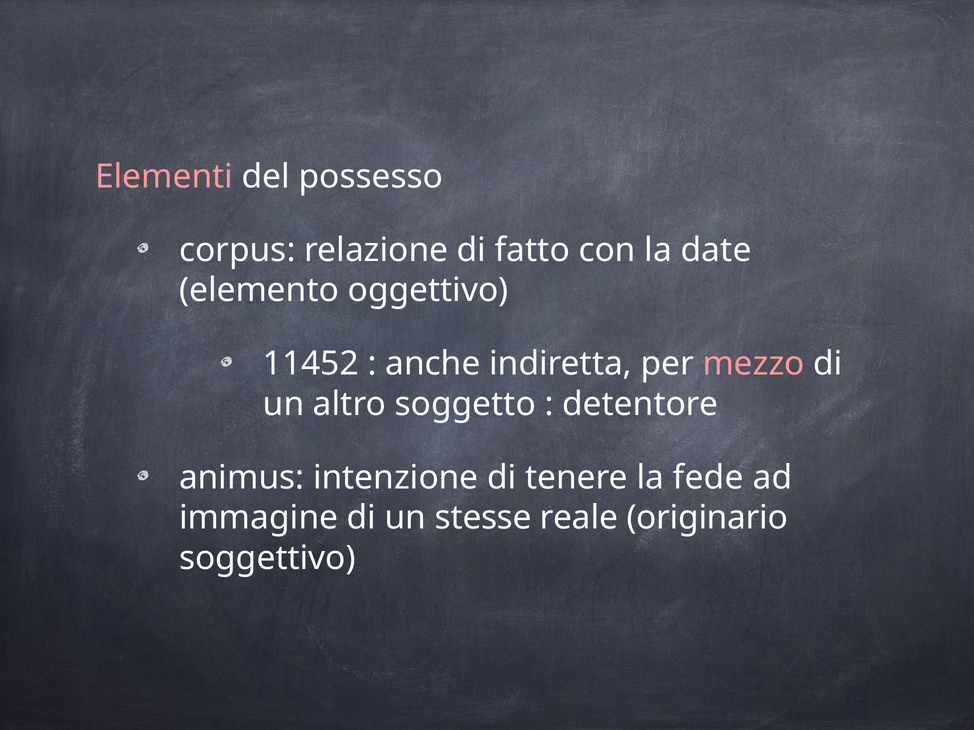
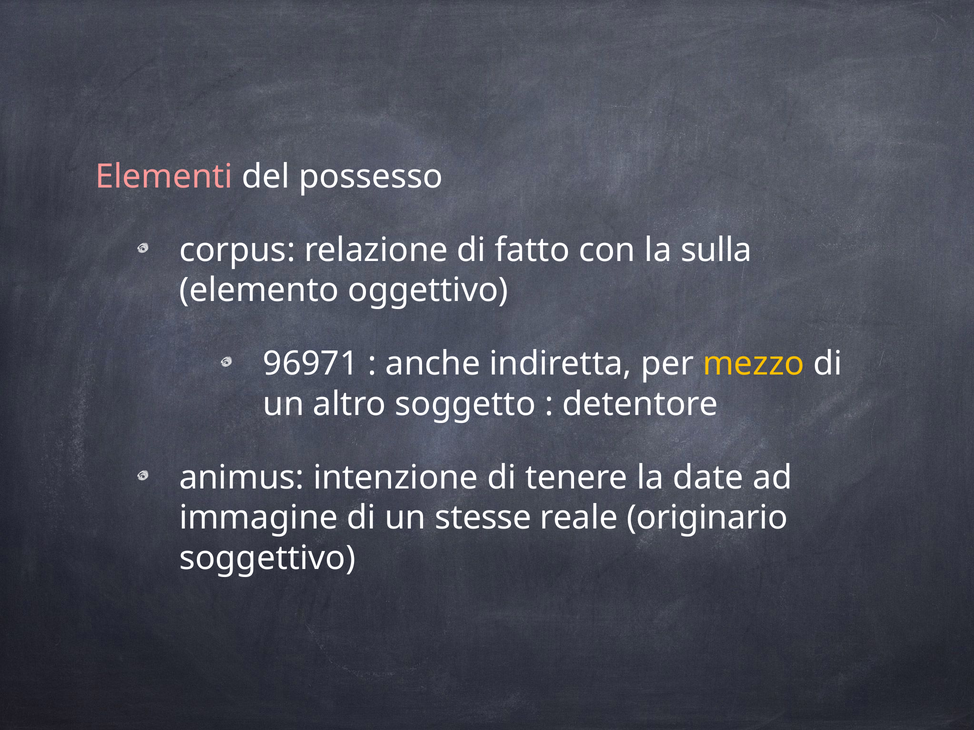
date: date -> sulla
11452: 11452 -> 96971
mezzo colour: pink -> yellow
fede: fede -> date
